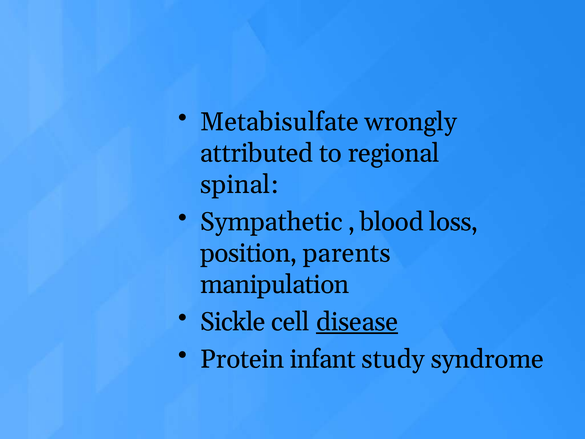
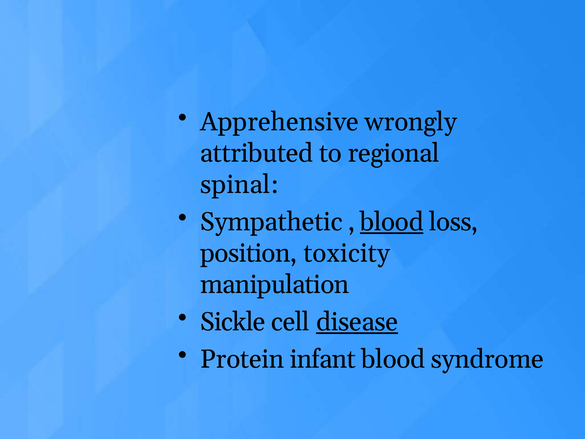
Metabisulfate: Metabisulfate -> Apprehensive
blood at (392, 222) underline: none -> present
parents: parents -> toxicity
infant study: study -> blood
